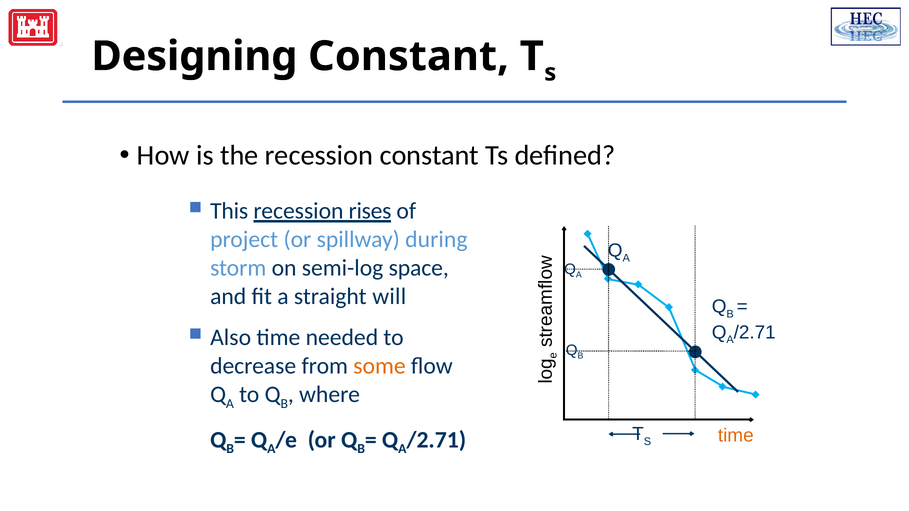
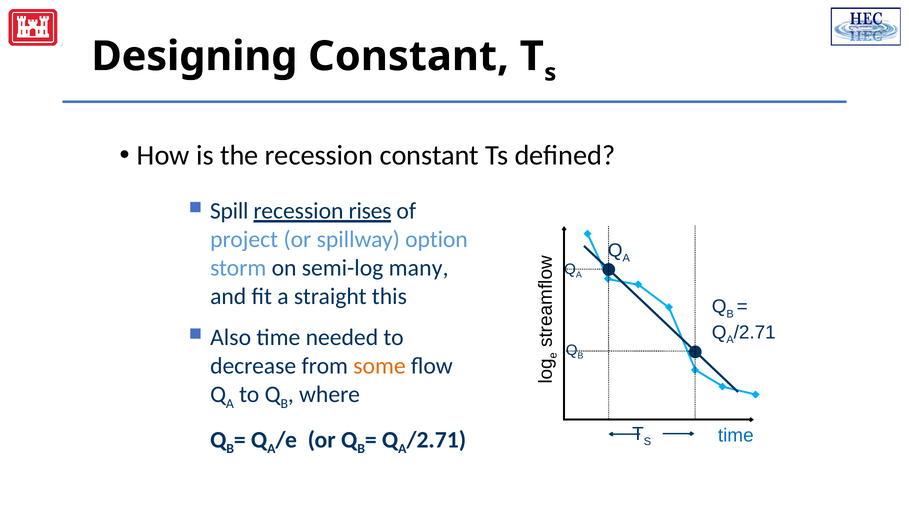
This: This -> Spill
during: during -> option
space: space -> many
will: will -> this
time at (736, 436) colour: orange -> blue
